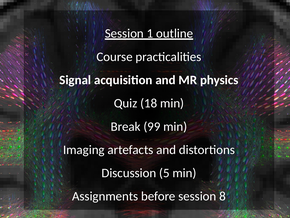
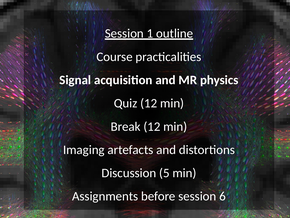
Quiz 18: 18 -> 12
Break 99: 99 -> 12
8: 8 -> 6
